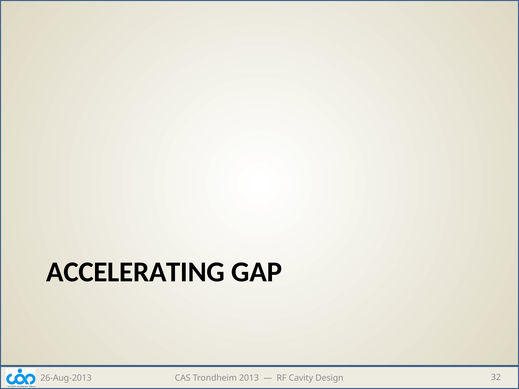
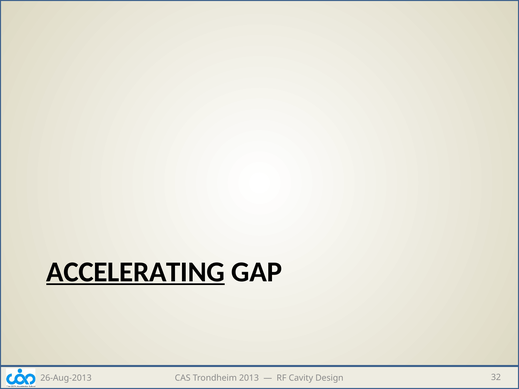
ACCELERATING underline: none -> present
